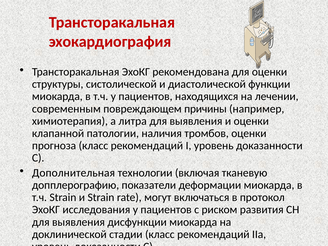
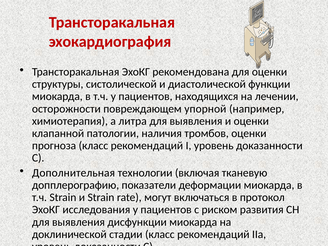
современным: современным -> осторожности
причины: причины -> упорной
